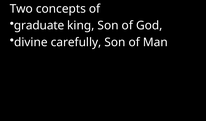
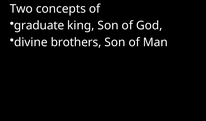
carefully: carefully -> brothers
